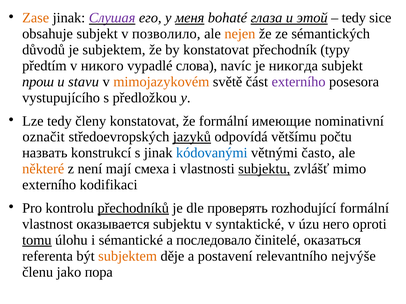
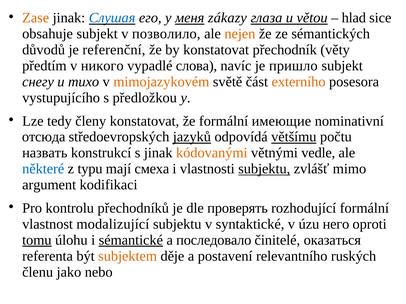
Слушая colour: purple -> blue
bohaté: bohaté -> zákazy
этой: этой -> větou
tedy at (354, 18): tedy -> hlad
je subjektem: subjektem -> referenční
typy: typy -> věty
никогда: никогда -> пришло
прош: прош -> снегу
stavu: stavu -> тихо
externího at (299, 82) colour: purple -> orange
označit: označit -> отсюда
většímu underline: none -> present
kódovanými colour: blue -> orange
často: často -> vedle
některé colour: orange -> blue
není: není -> typu
externího at (49, 185): externího -> argument
přechodníků underline: present -> none
оказывается: оказывается -> modalizující
sémantické underline: none -> present
nejvýše: nejvýše -> ruských
пора: пора -> nebo
